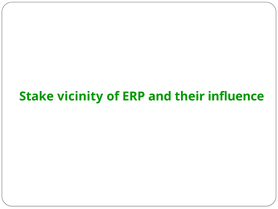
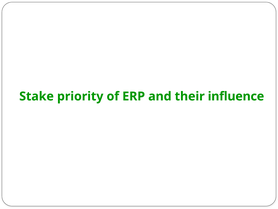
vicinity: vicinity -> priority
